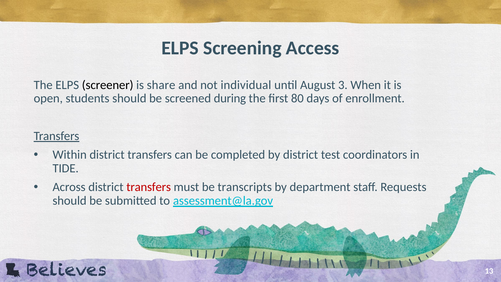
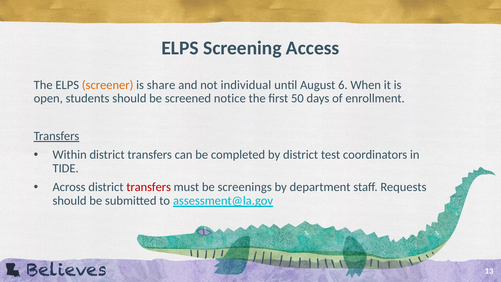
screener colour: black -> orange
3: 3 -> 6
during: during -> notice
80: 80 -> 50
transcripts: transcripts -> screenings
